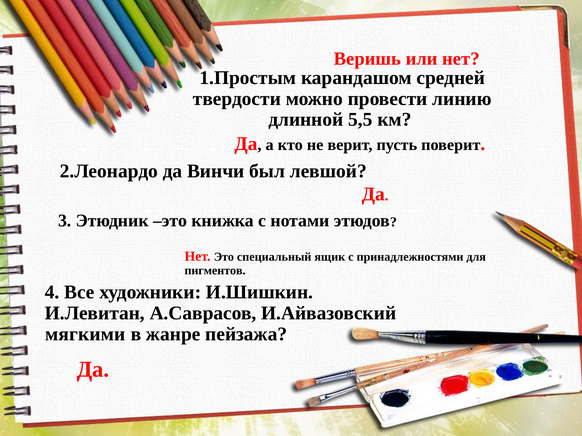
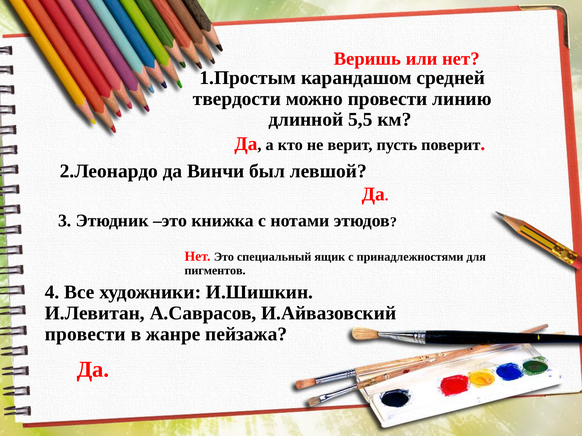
мягкими at (85, 334): мягкими -> провести
